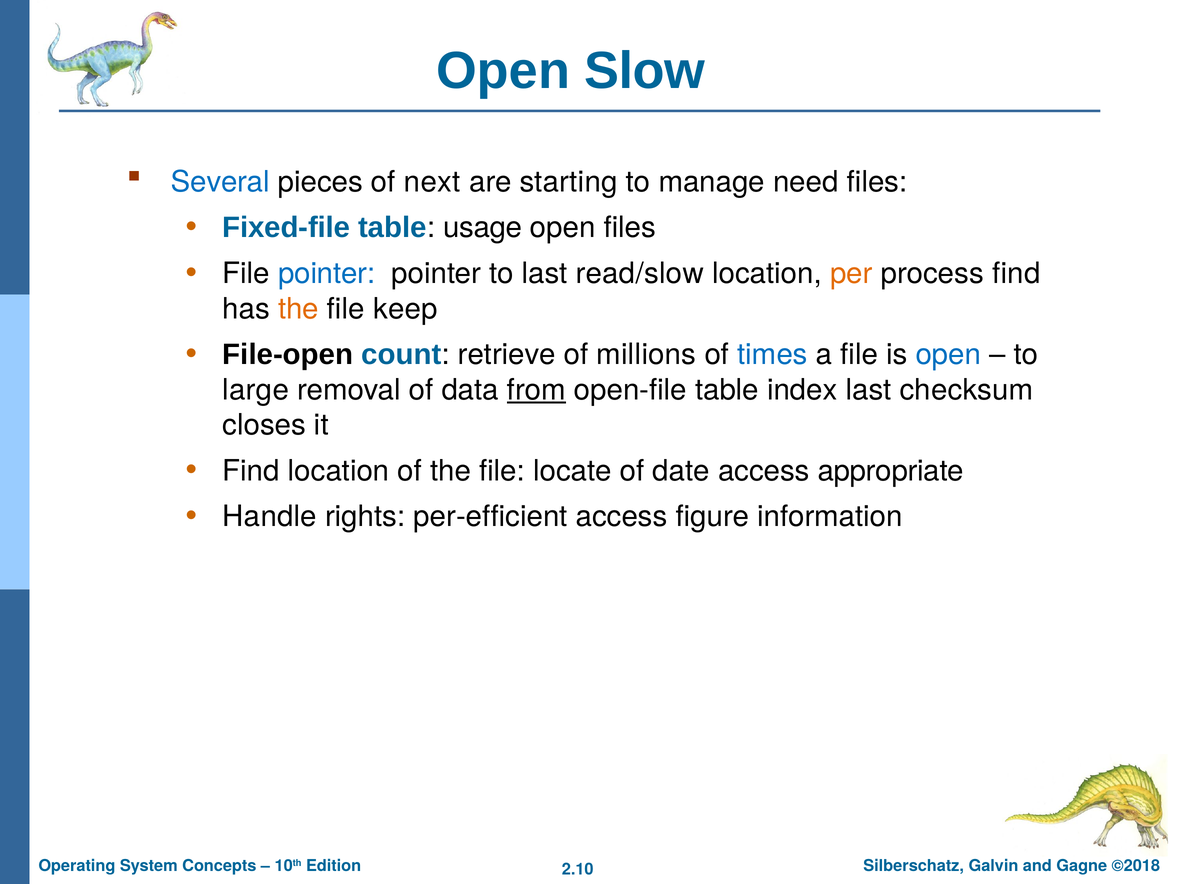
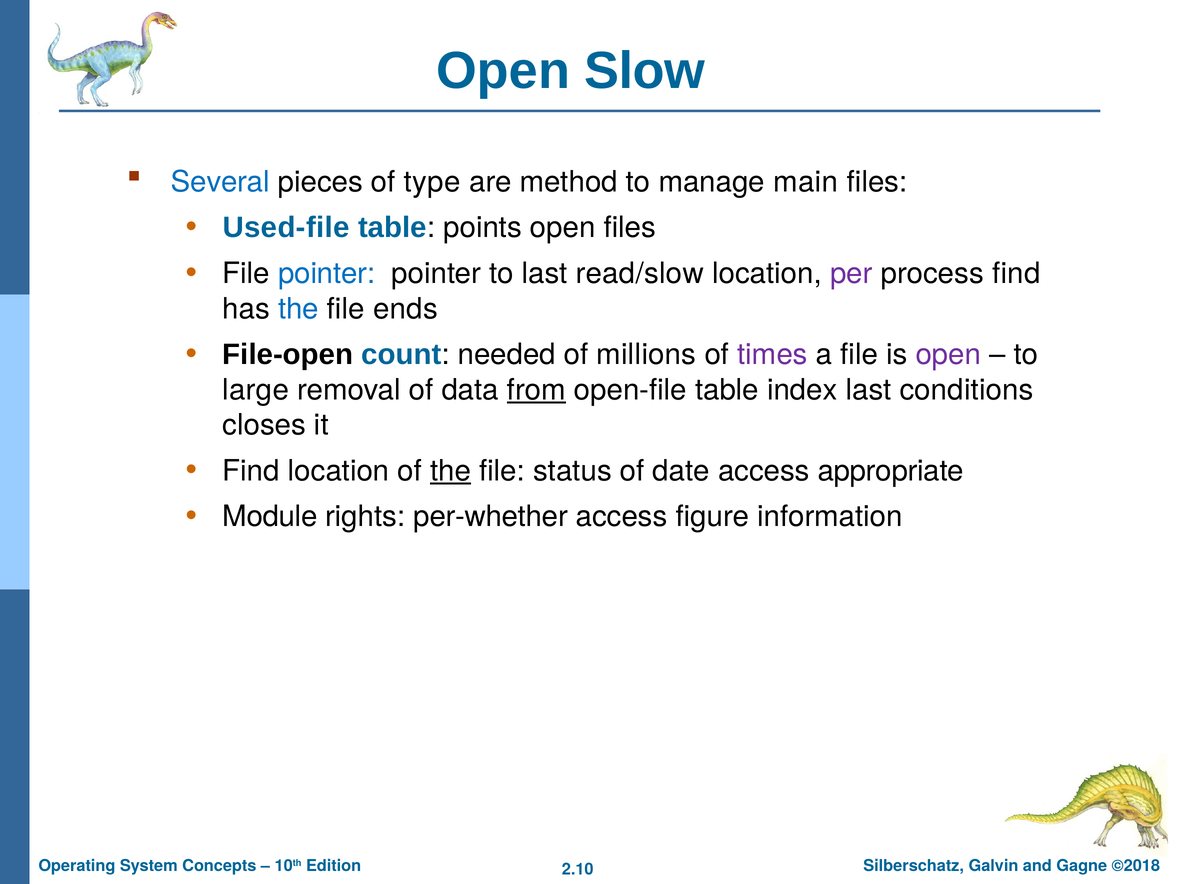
next: next -> type
starting: starting -> method
need: need -> main
Fixed-file: Fixed-file -> Used-file
usage: usage -> points
per colour: orange -> purple
the at (298, 309) colour: orange -> blue
keep: keep -> ends
retrieve: retrieve -> needed
times colour: blue -> purple
open at (948, 355) colour: blue -> purple
checksum: checksum -> conditions
the at (451, 471) underline: none -> present
locate: locate -> status
Handle: Handle -> Module
per-efficient: per-efficient -> per-whether
